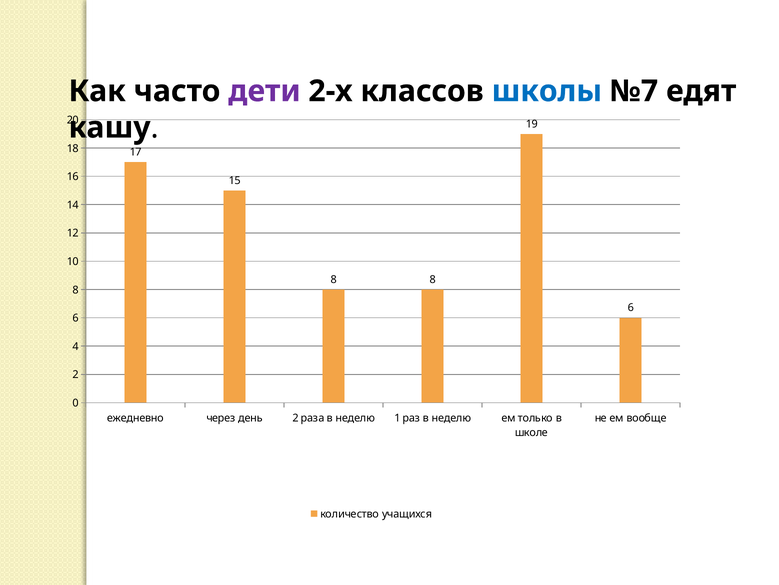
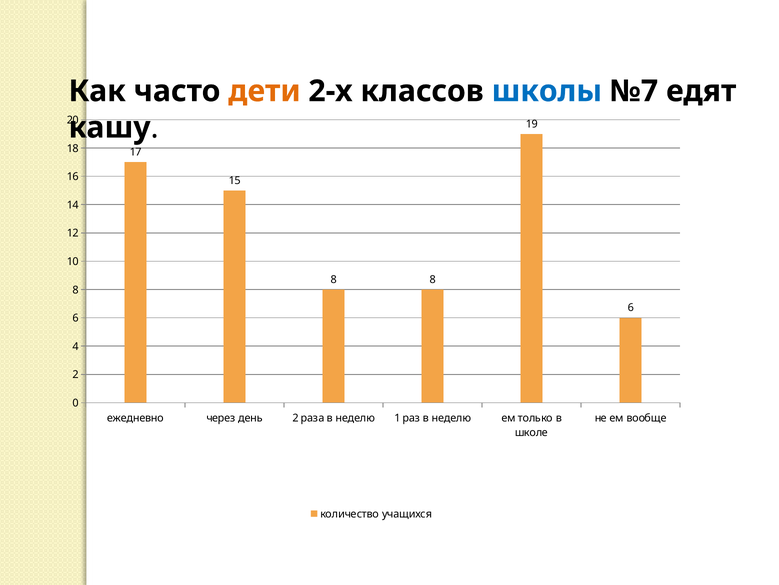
дети colour: purple -> orange
